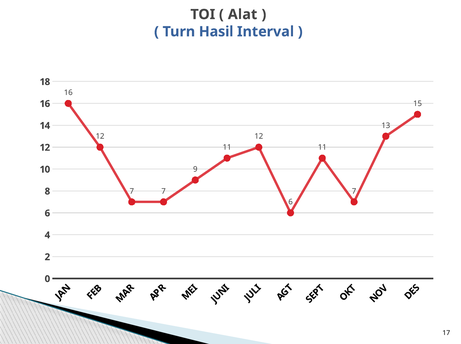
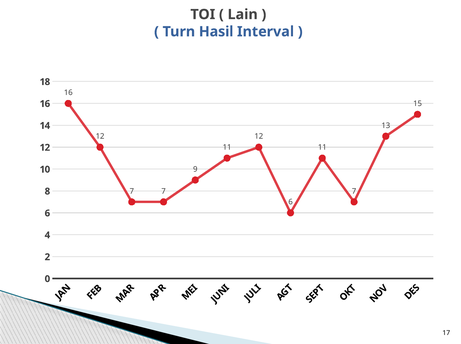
Alat: Alat -> Lain
